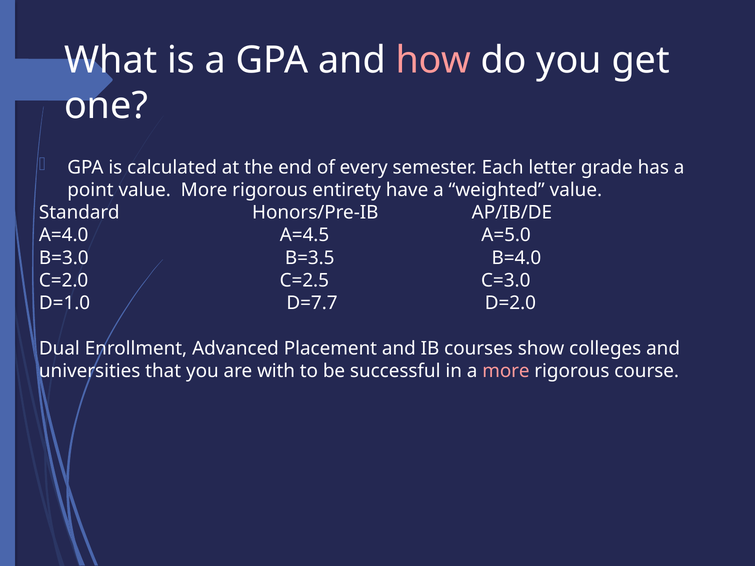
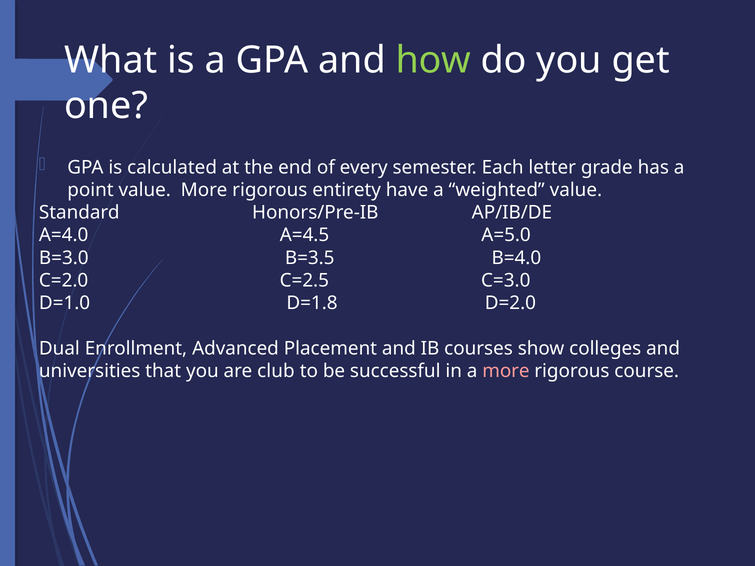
how colour: pink -> light green
D=7.7: D=7.7 -> D=1.8
with: with -> club
